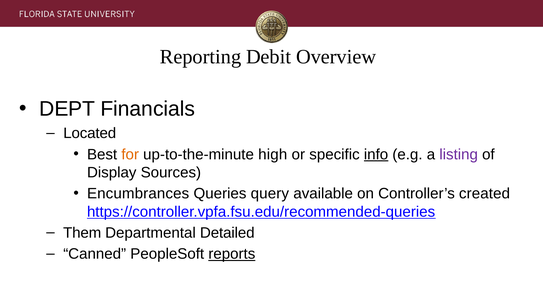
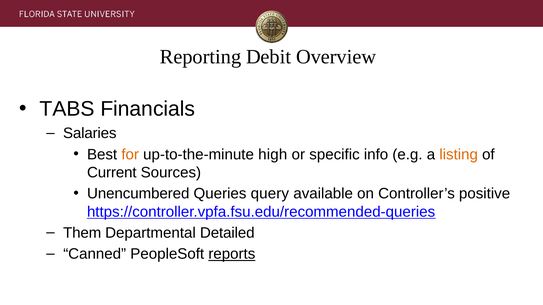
DEPT: DEPT -> TABS
Located: Located -> Salaries
info underline: present -> none
listing colour: purple -> orange
Display: Display -> Current
Encumbrances: Encumbrances -> Unencumbered
created: created -> positive
